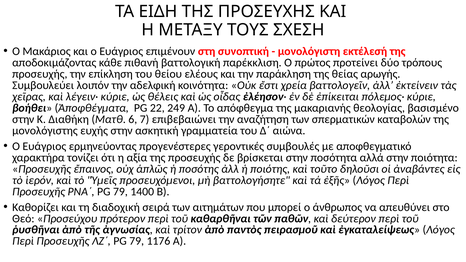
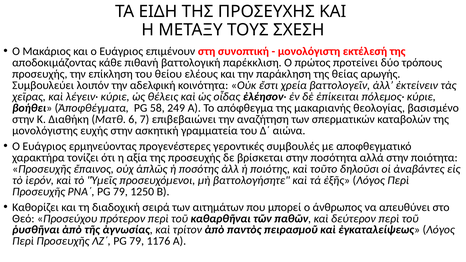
22: 22 -> 58
1400: 1400 -> 1250
